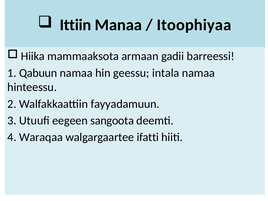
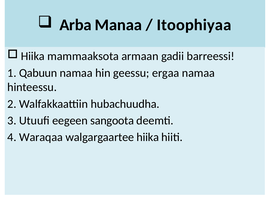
Ittiin: Ittiin -> Arba
intala: intala -> ergaa
fayyadamuun: fayyadamuun -> hubachuudha
walgargaartee ifatti: ifatti -> hiika
